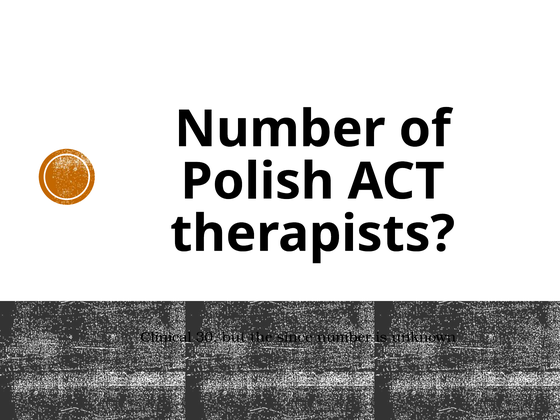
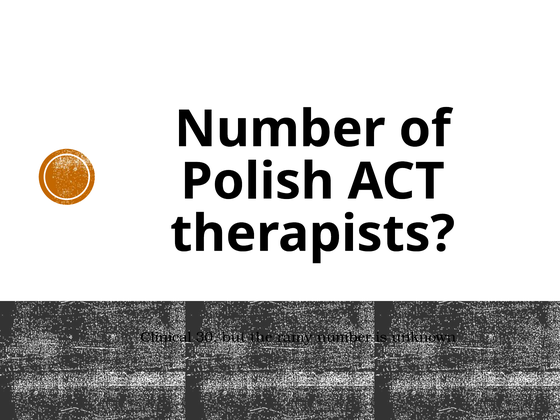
since: since -> ramy
